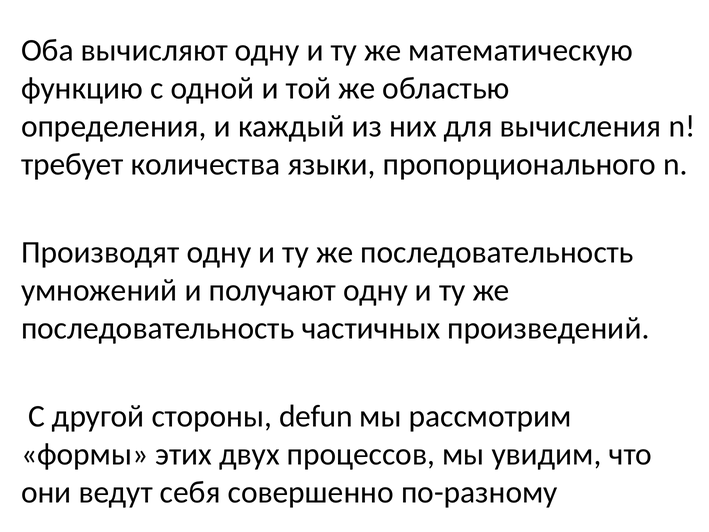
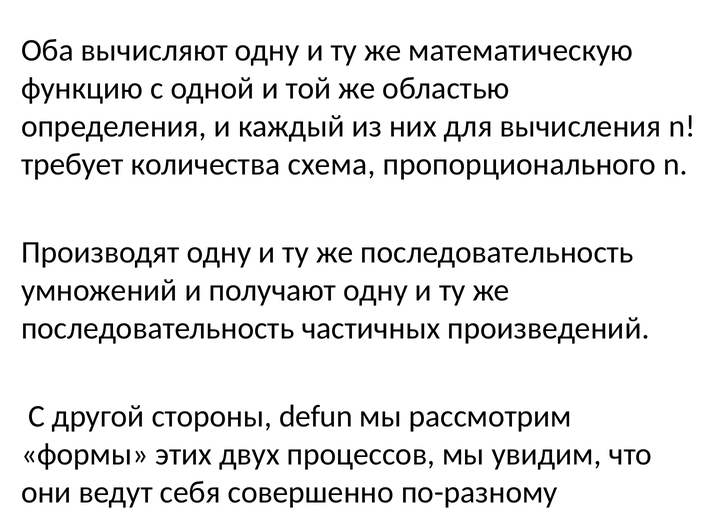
языки: языки -> схема
